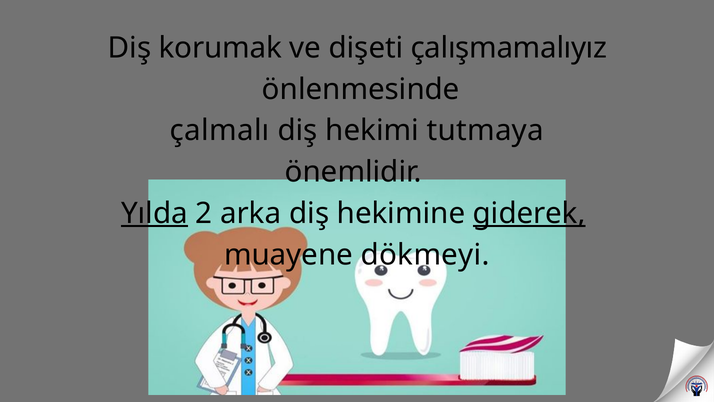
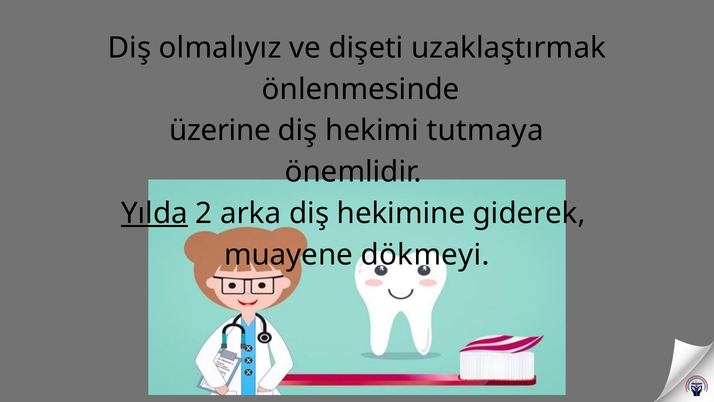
korumak: korumak -> olmalıyız
çalışmamalıyız: çalışmamalıyız -> uzaklaştırmak
çalmalı: çalmalı -> üzerine
giderek underline: present -> none
